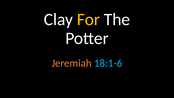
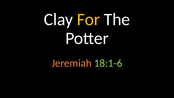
18:1-6 colour: light blue -> light green
